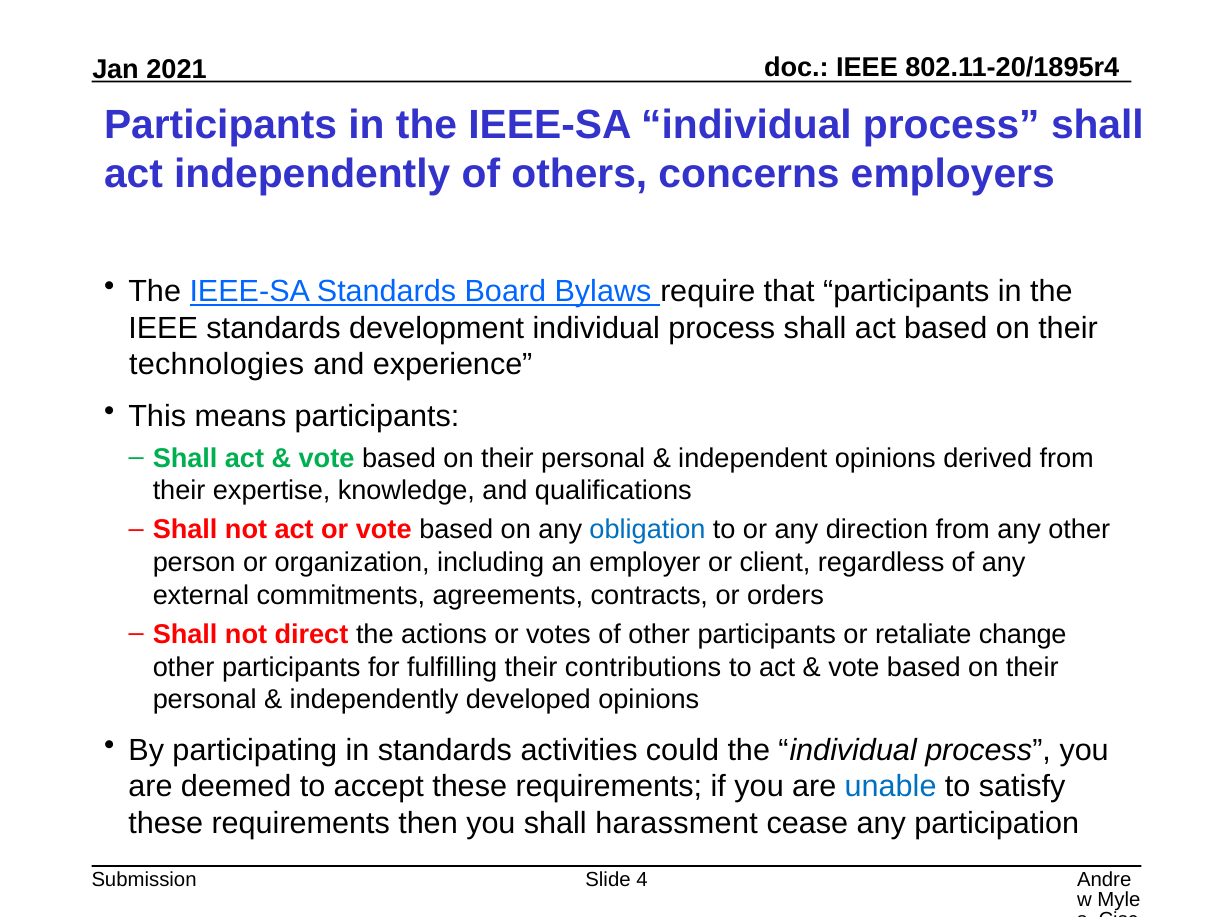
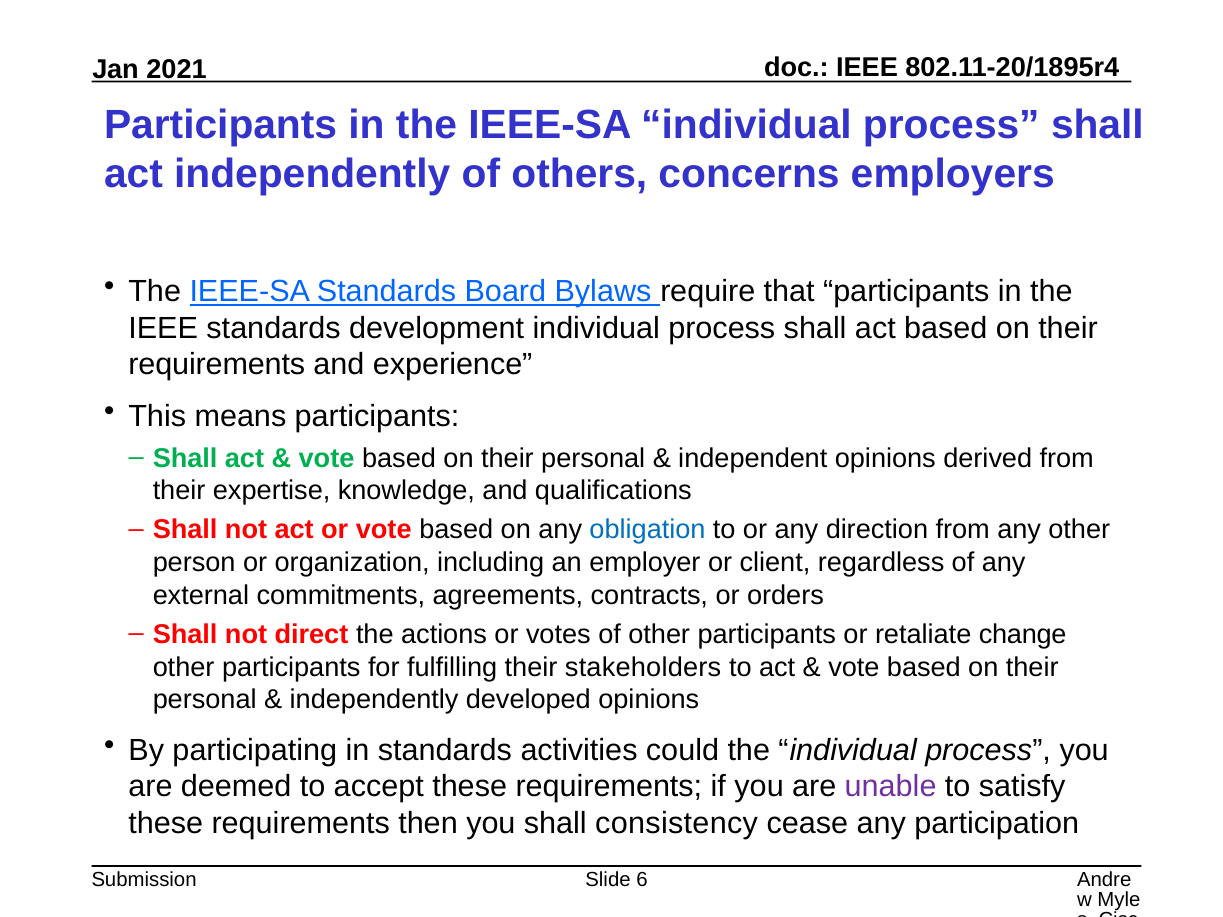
technologies at (217, 365): technologies -> requirements
contributions: contributions -> stakeholders
unable colour: blue -> purple
harassment: harassment -> consistency
4: 4 -> 6
